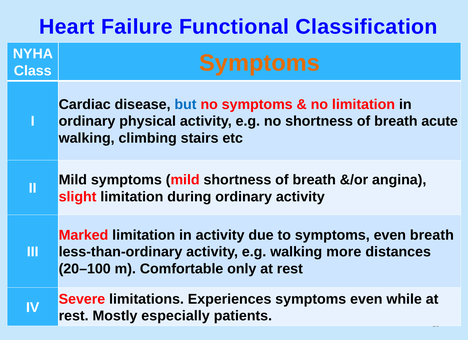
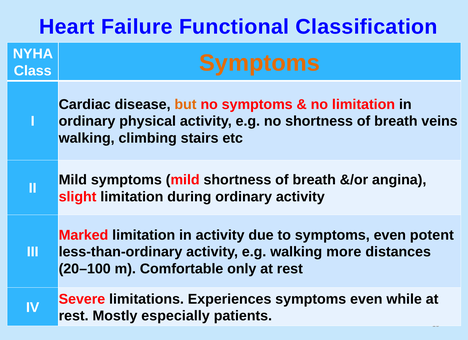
but colour: blue -> orange
acute: acute -> veins
even breath: breath -> potent
